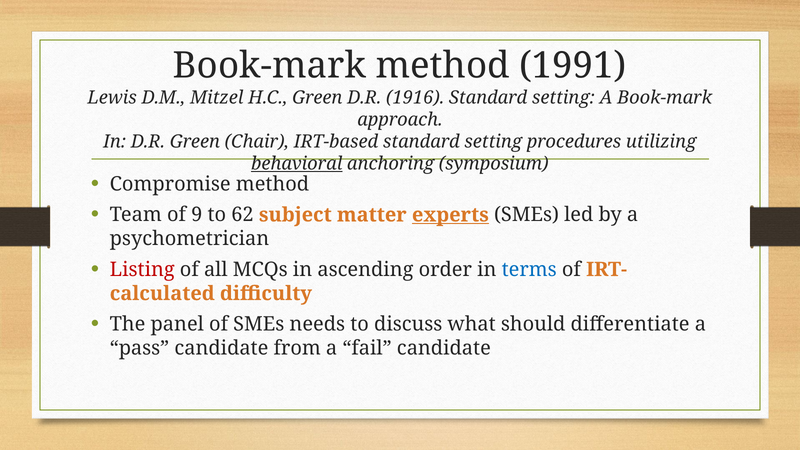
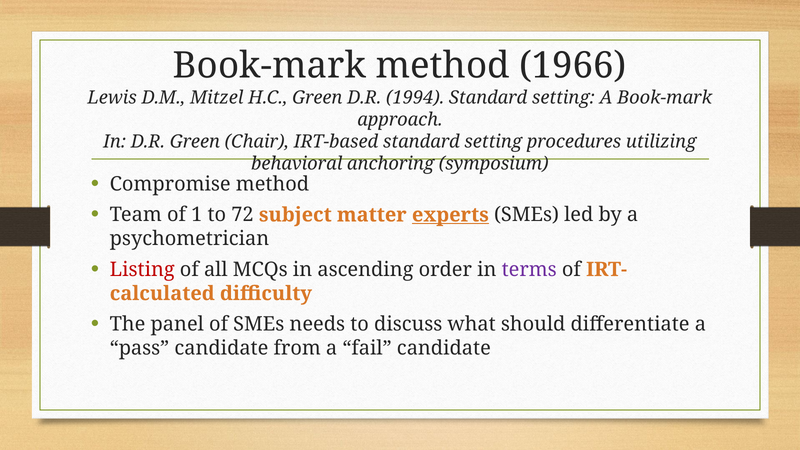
1991: 1991 -> 1966
1916: 1916 -> 1994
behavioral underline: present -> none
9: 9 -> 1
62: 62 -> 72
terms colour: blue -> purple
